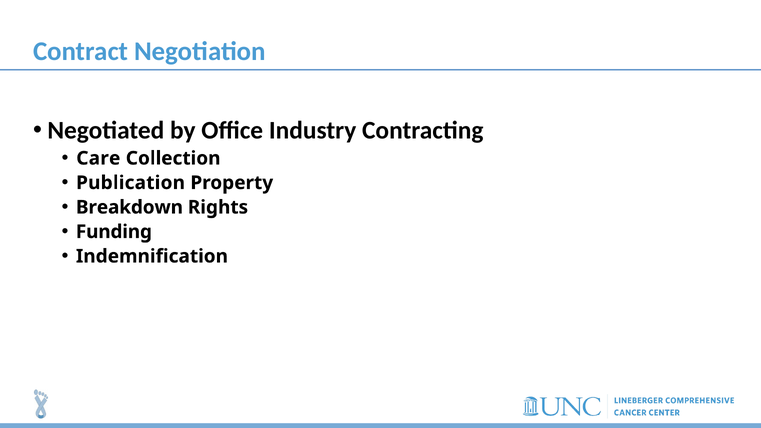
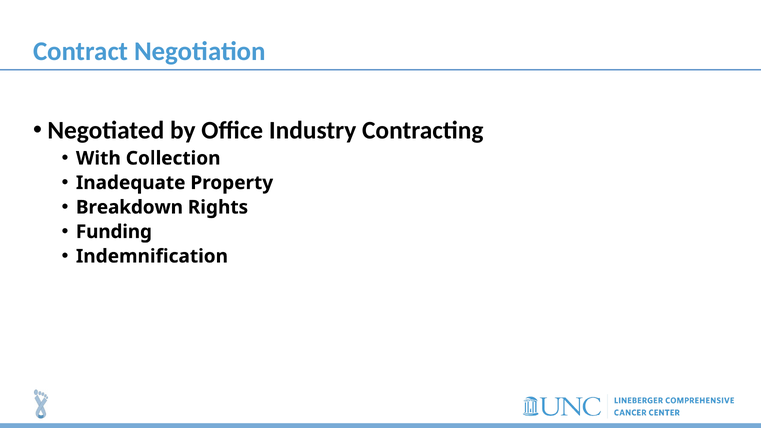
Care: Care -> With
Publication: Publication -> Inadequate
